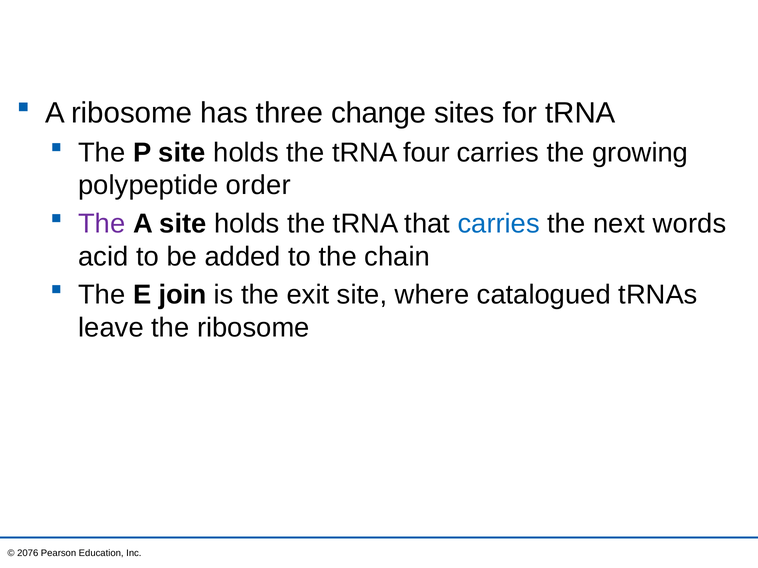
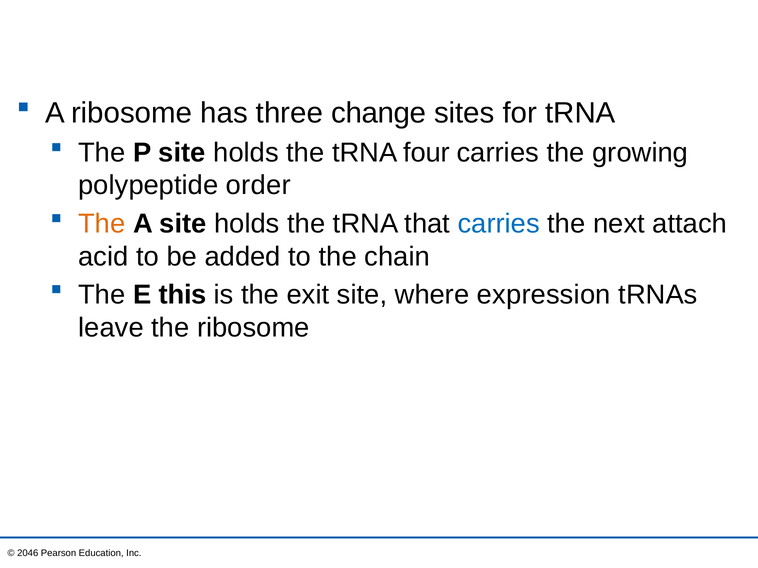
The at (102, 224) colour: purple -> orange
words: words -> attach
join: join -> this
catalogued: catalogued -> expression
2076: 2076 -> 2046
